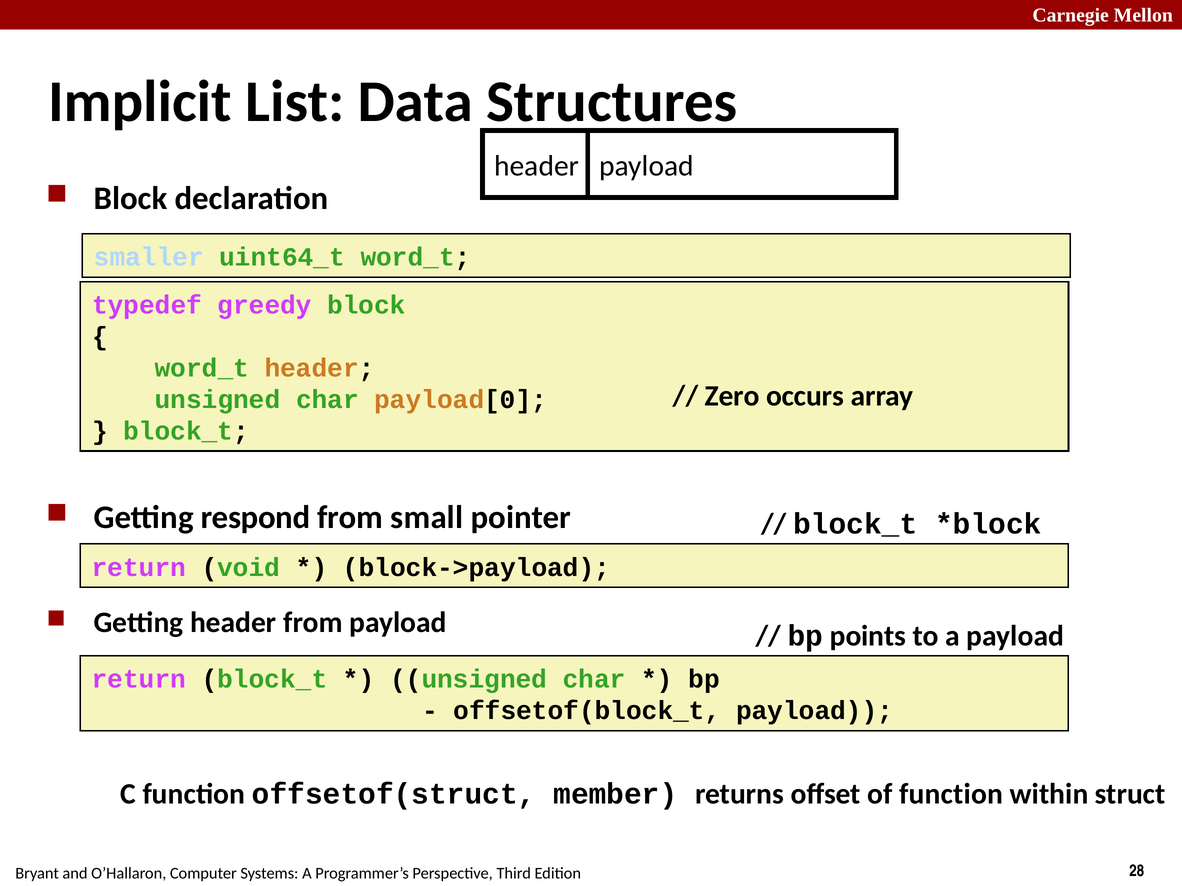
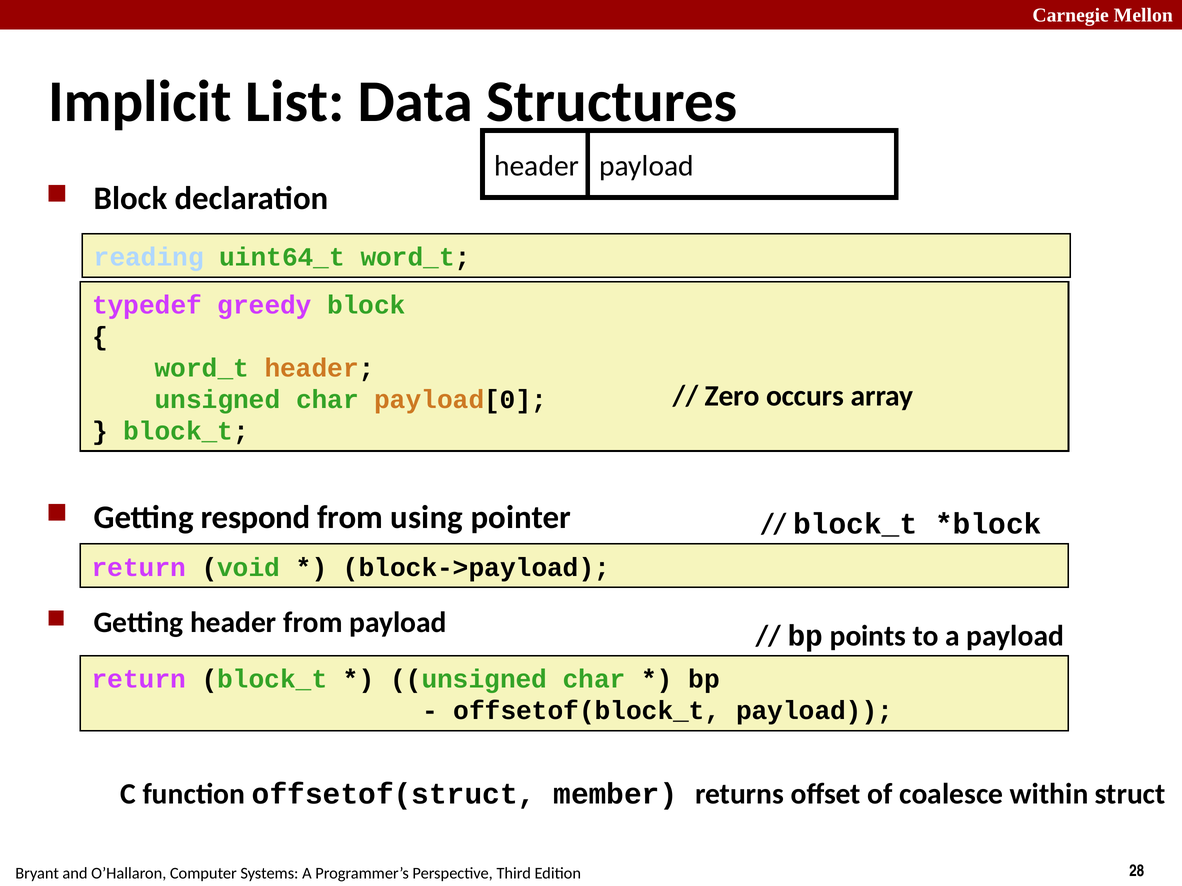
smaller: smaller -> reading
small: small -> using
of function: function -> coalesce
